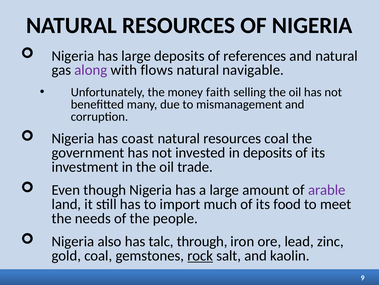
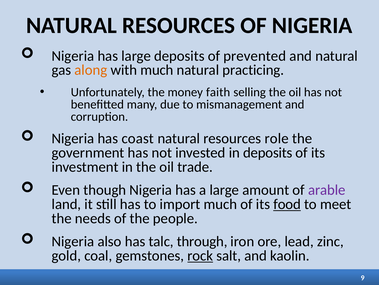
references: references -> prevented
along colour: purple -> orange
with flows: flows -> much
navigable: navigable -> practicing
resources coal: coal -> role
food underline: none -> present
